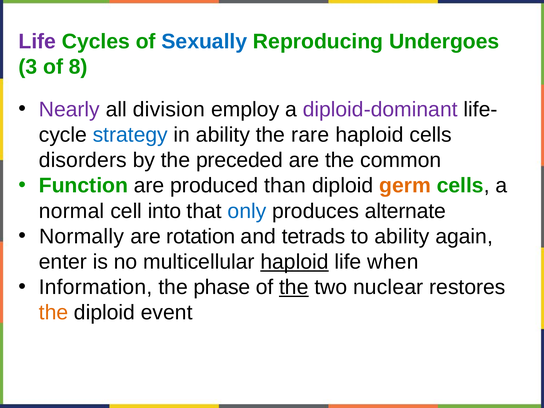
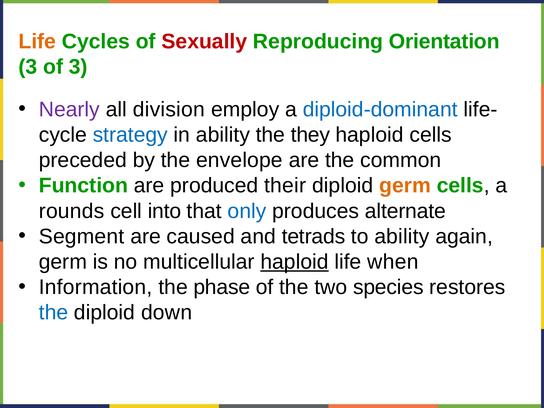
Life at (37, 41) colour: purple -> orange
Sexually colour: blue -> red
Undergoes: Undergoes -> Orientation
of 8: 8 -> 3
diploid-dominant colour: purple -> blue
rare: rare -> they
disorders: disorders -> preceded
preceded: preceded -> envelope
than: than -> their
normal: normal -> rounds
Normally: Normally -> Segment
rotation: rotation -> caused
enter at (63, 262): enter -> germ
the at (294, 287) underline: present -> none
nuclear: nuclear -> species
the at (54, 313) colour: orange -> blue
event: event -> down
